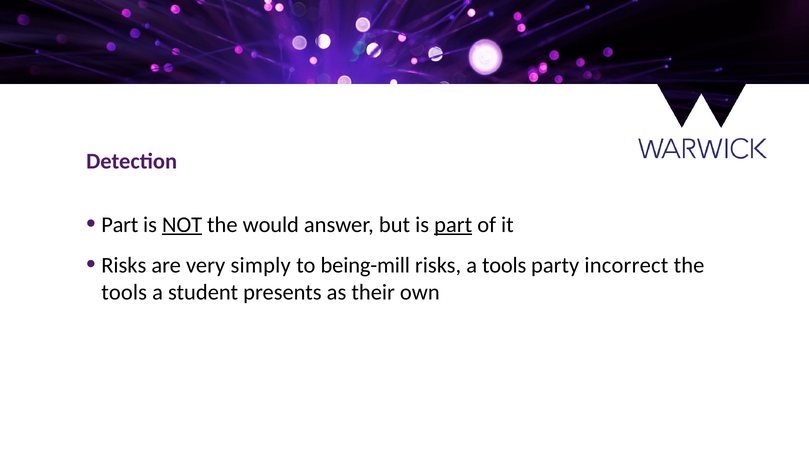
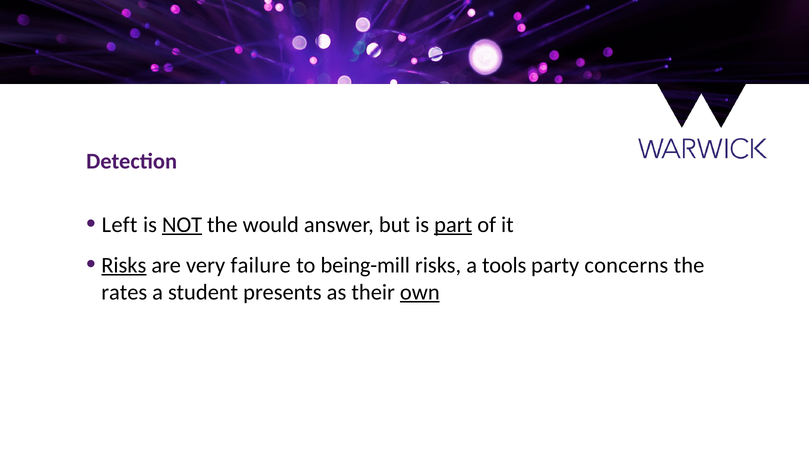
Part at (120, 225): Part -> Left
Risks at (124, 265) underline: none -> present
simply: simply -> failure
incorrect: incorrect -> concerns
tools at (124, 292): tools -> rates
own underline: none -> present
